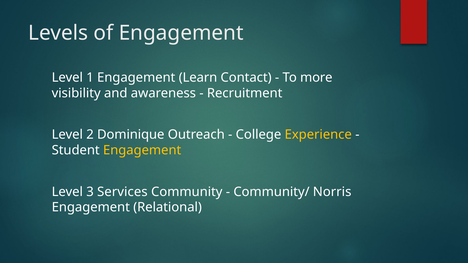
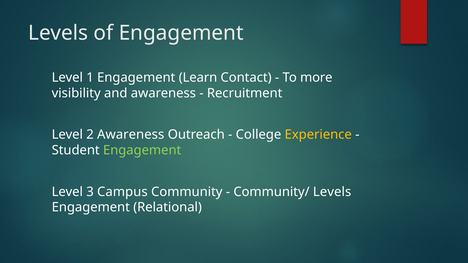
2 Dominique: Dominique -> Awareness
Engagement at (142, 150) colour: yellow -> light green
Services: Services -> Campus
Community/ Norris: Norris -> Levels
